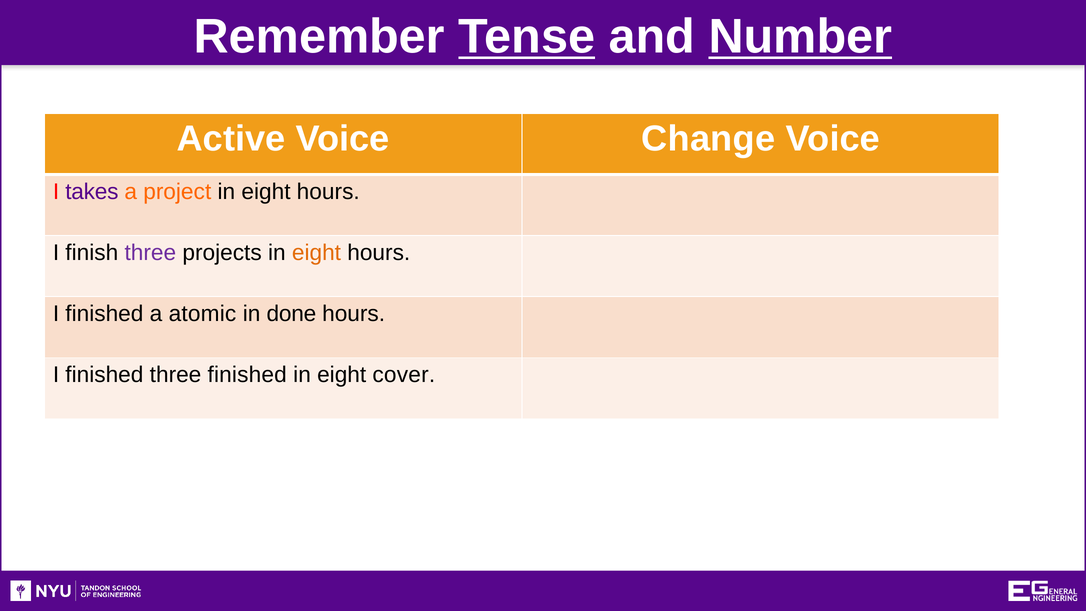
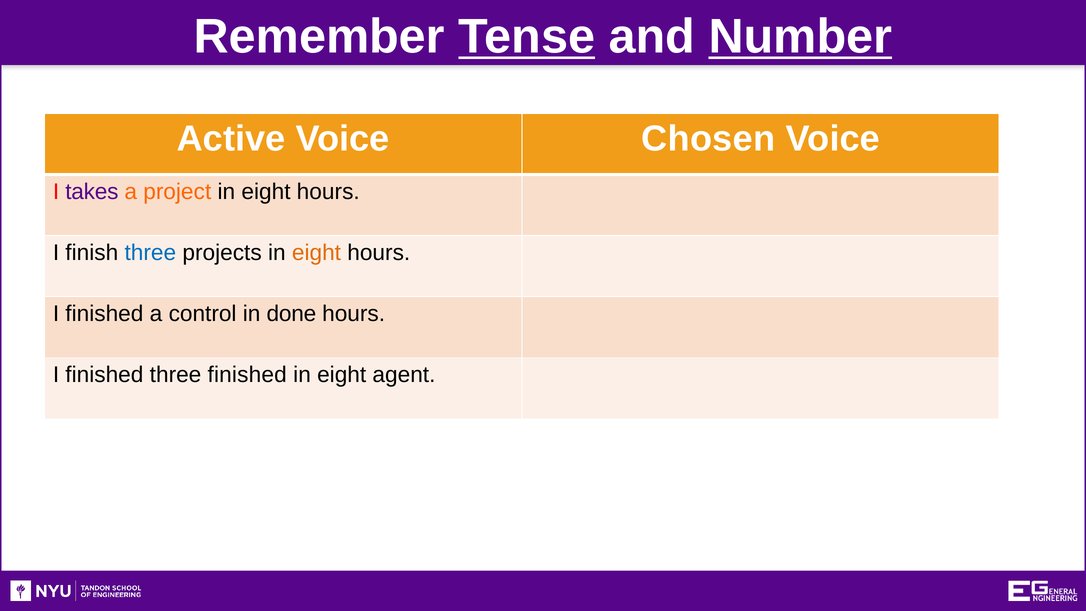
Change: Change -> Chosen
three at (150, 253) colour: purple -> blue
atomic: atomic -> control
cover: cover -> agent
